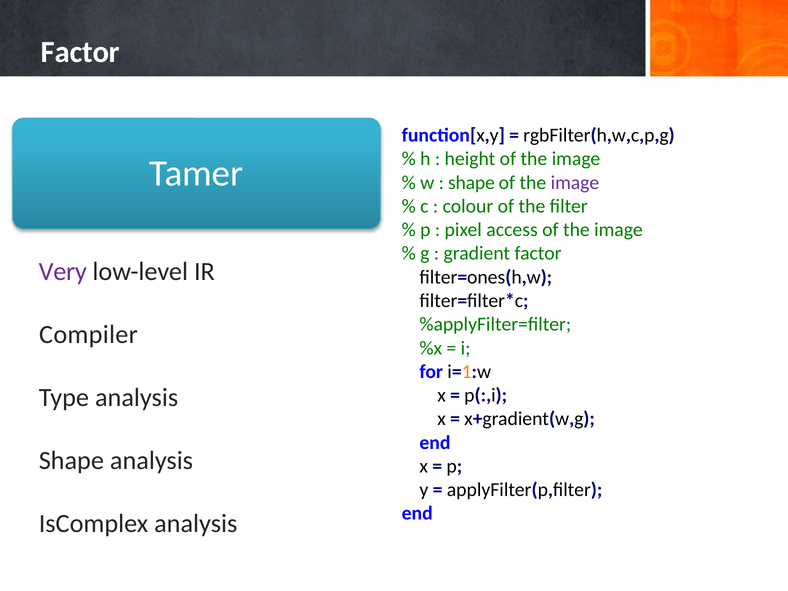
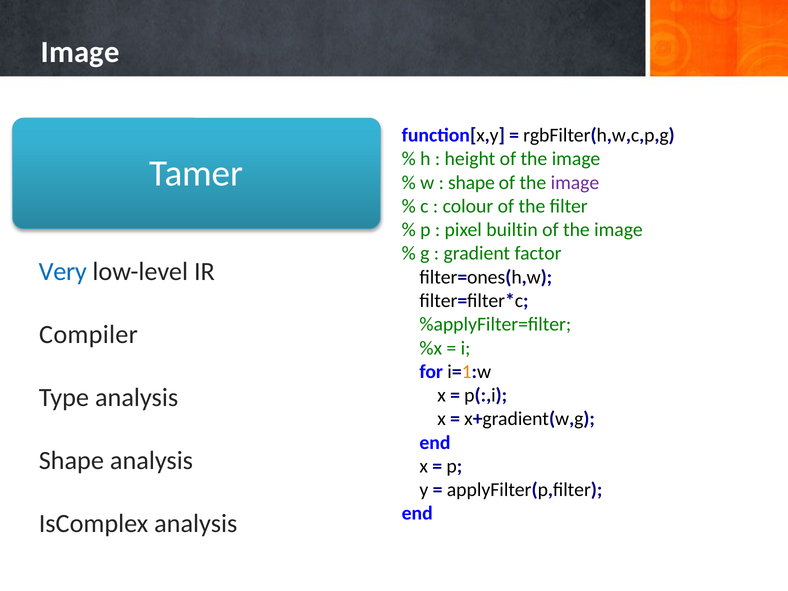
Factor at (80, 52): Factor -> Image
access: access -> builtin
Very colour: purple -> blue
